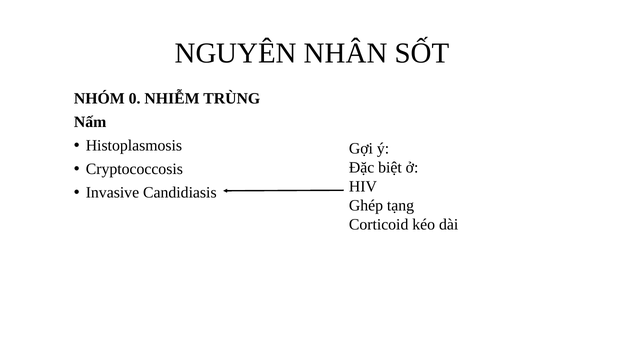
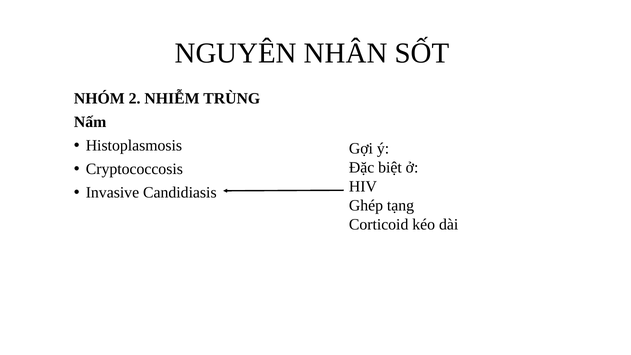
0: 0 -> 2
